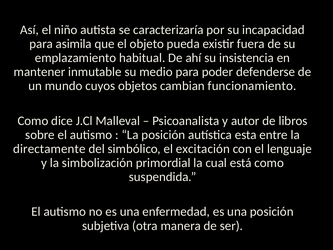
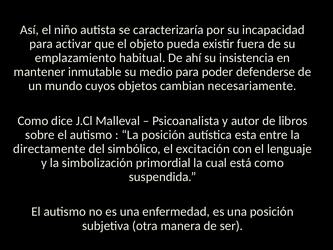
asimila: asimila -> activar
funcionamiento: funcionamiento -> necesariamente
